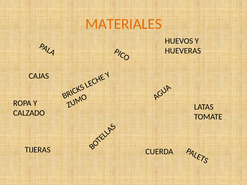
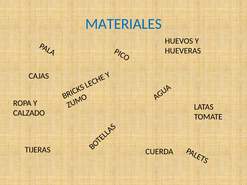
MATERIALES colour: orange -> blue
